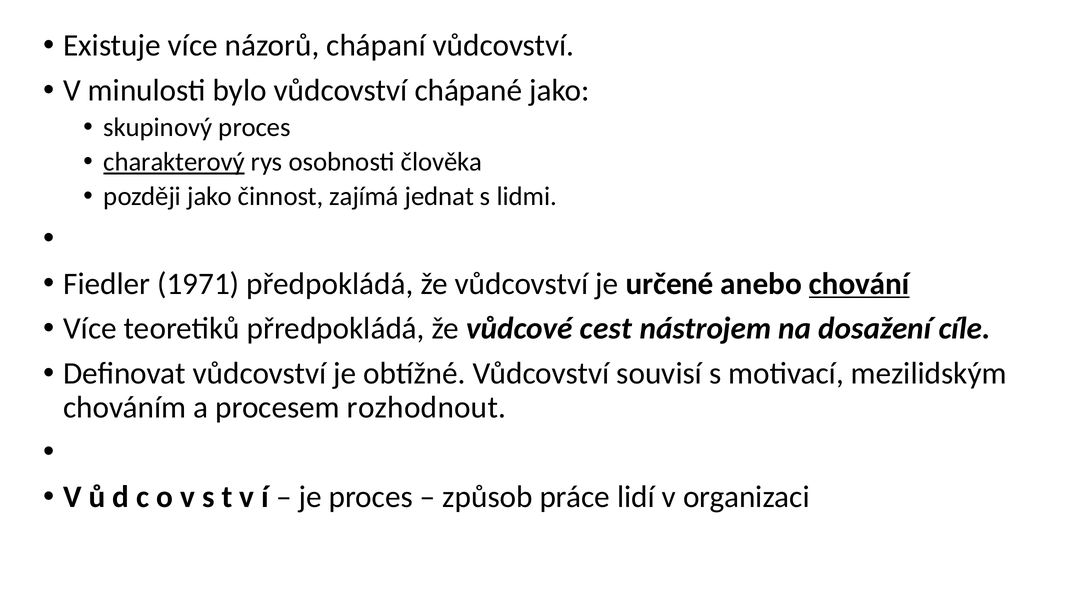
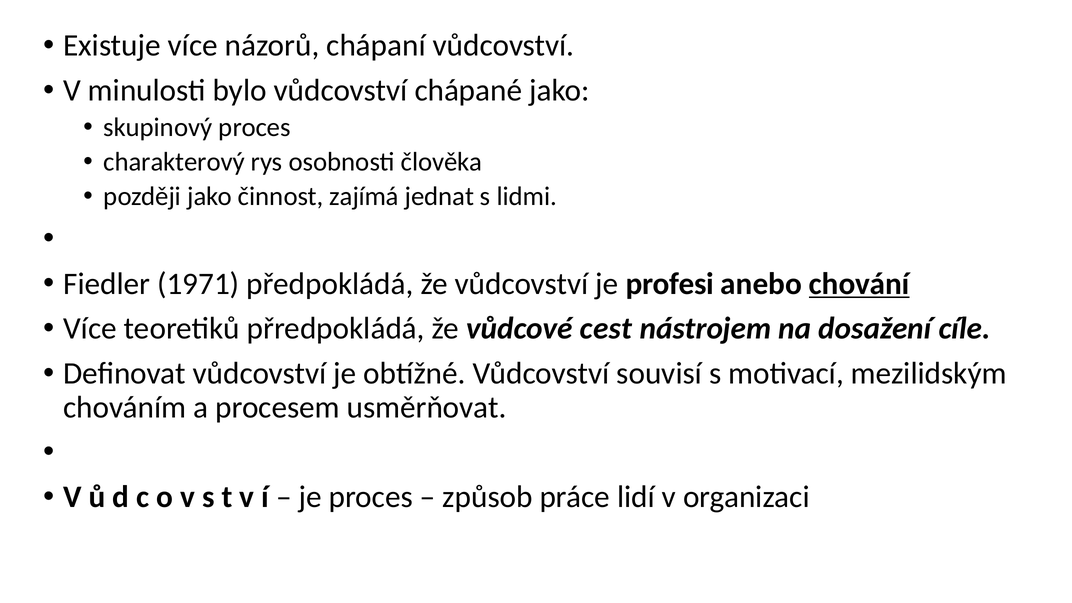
charakterový underline: present -> none
určené: určené -> profesi
rozhodnout: rozhodnout -> usměrňovat
